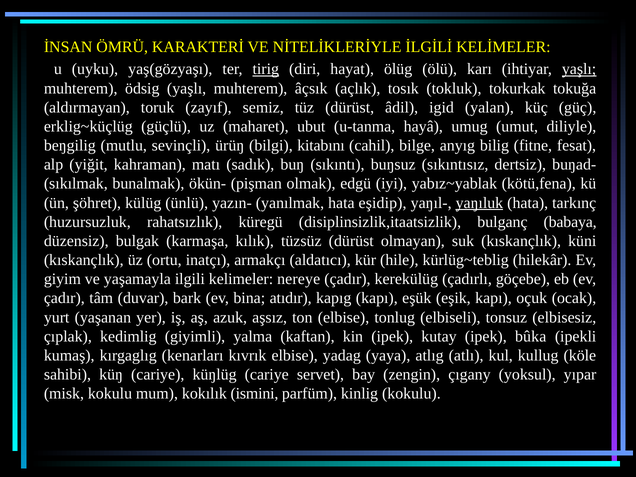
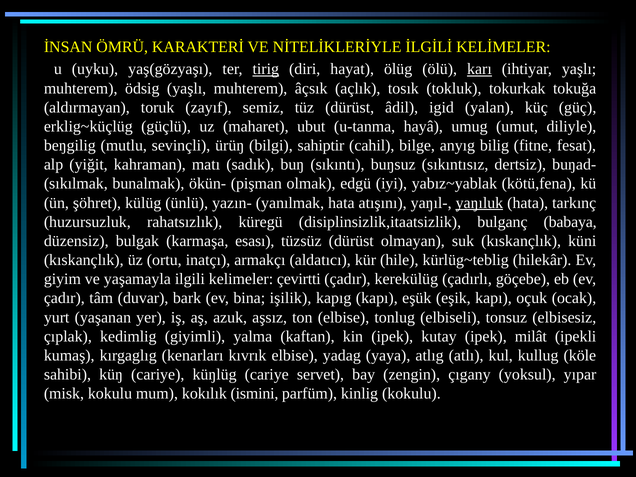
karı underline: none -> present
yaşlı at (579, 69) underline: present -> none
kitabını: kitabını -> sahiptir
eşidip: eşidip -> atışını
kılık: kılık -> esası
nereye: nereye -> çevirtti
atıdır: atıdır -> işilik
bûka: bûka -> milât
